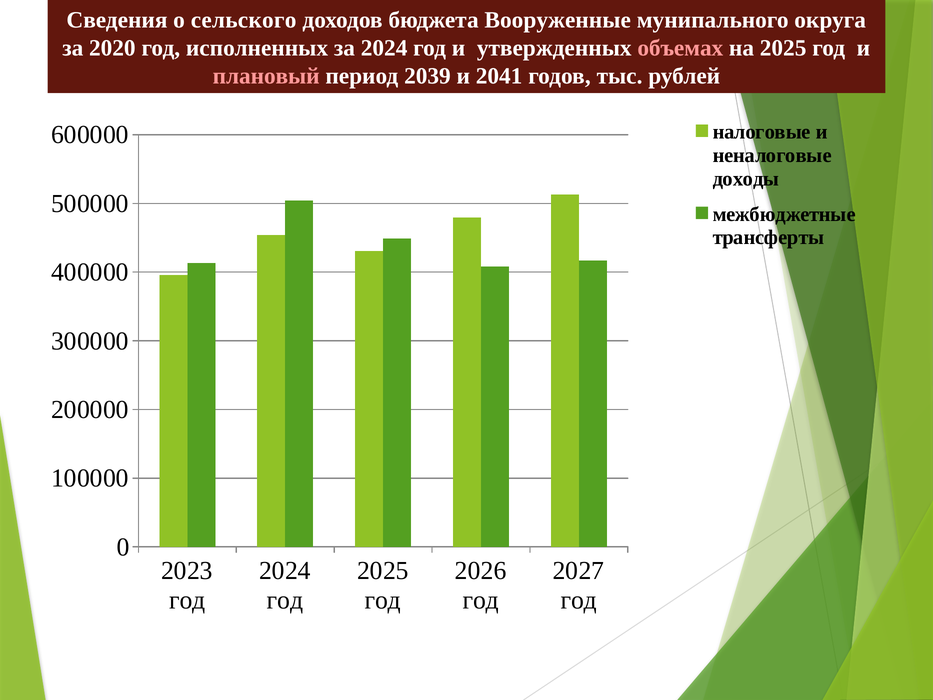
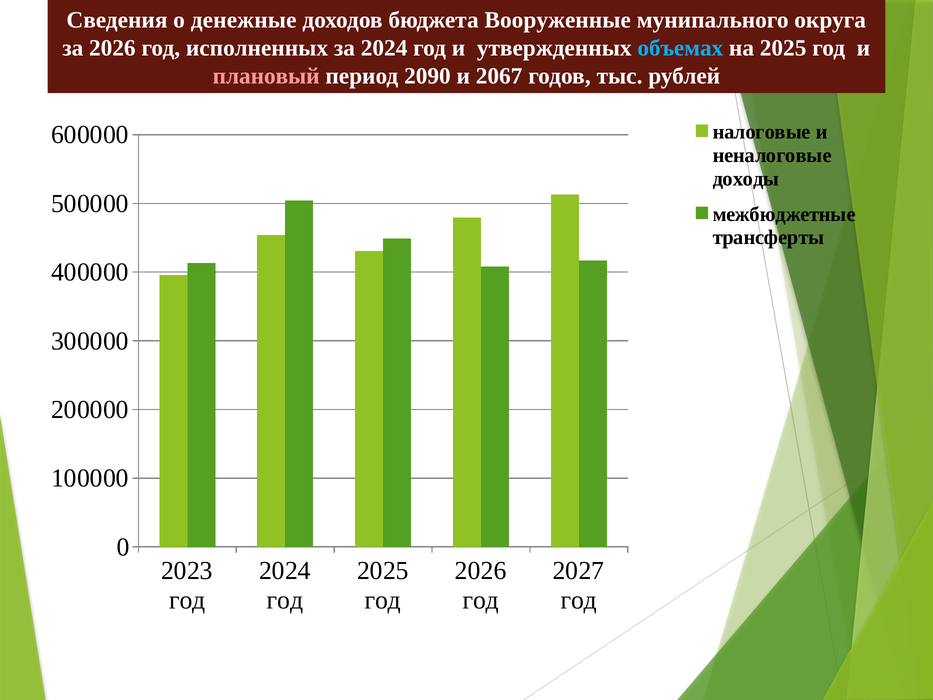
сельского: сельского -> денежные
за 2020: 2020 -> 2026
объемах colour: pink -> light blue
2039: 2039 -> 2090
2041: 2041 -> 2067
